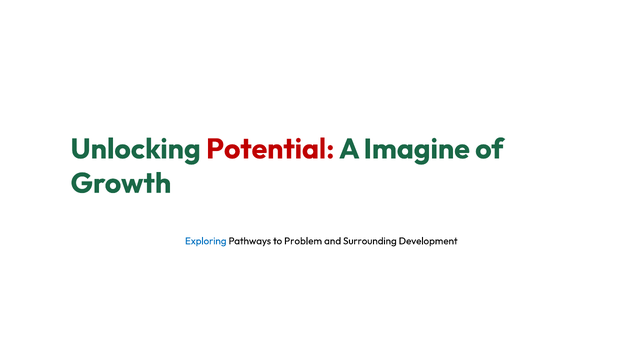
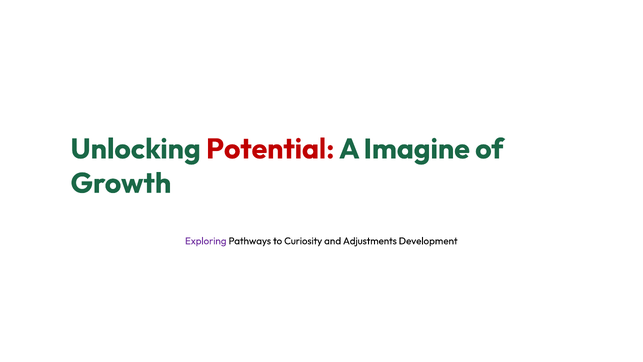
Exploring colour: blue -> purple
Problem: Problem -> Curiosity
Surrounding: Surrounding -> Adjustments
